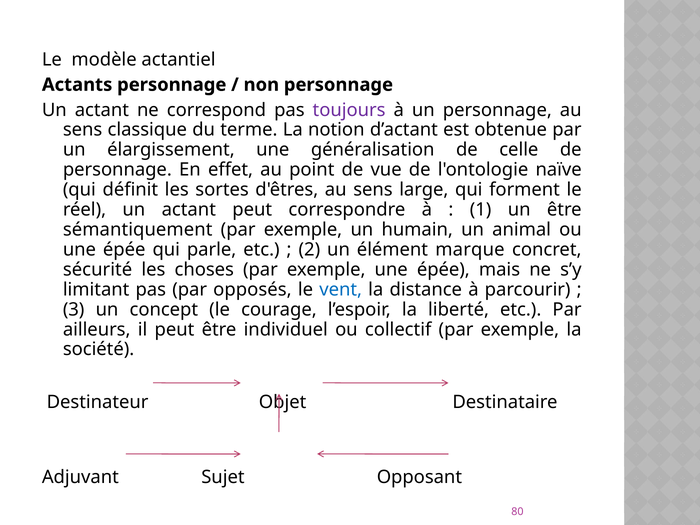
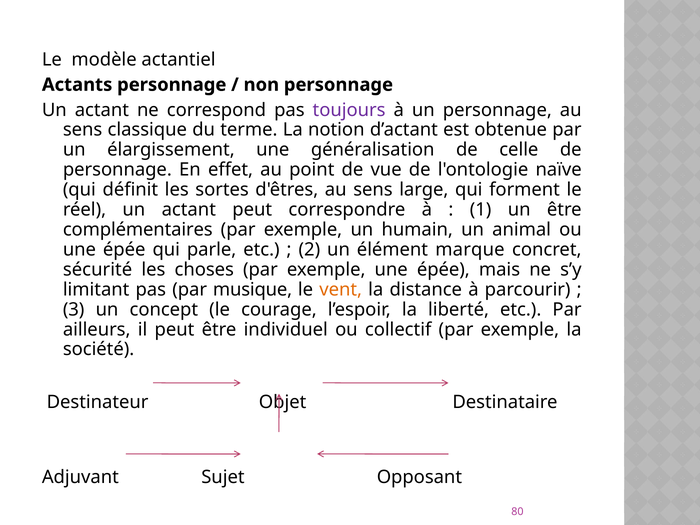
sémantiquement: sémantiquement -> complémentaires
opposés: opposés -> musique
vent colour: blue -> orange
